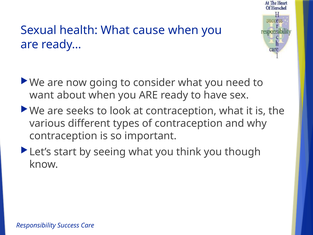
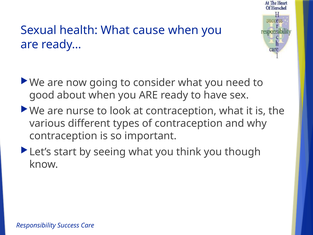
want: want -> good
seeks: seeks -> nurse
